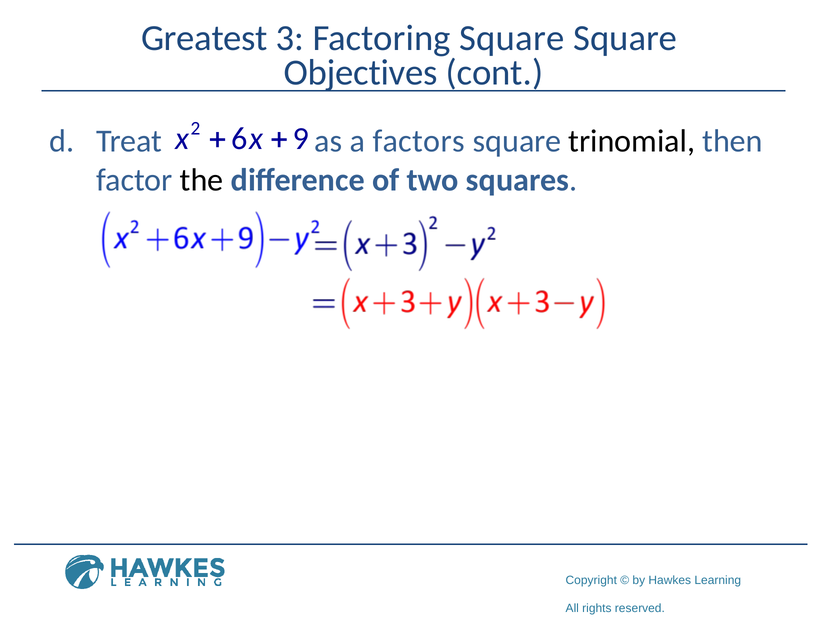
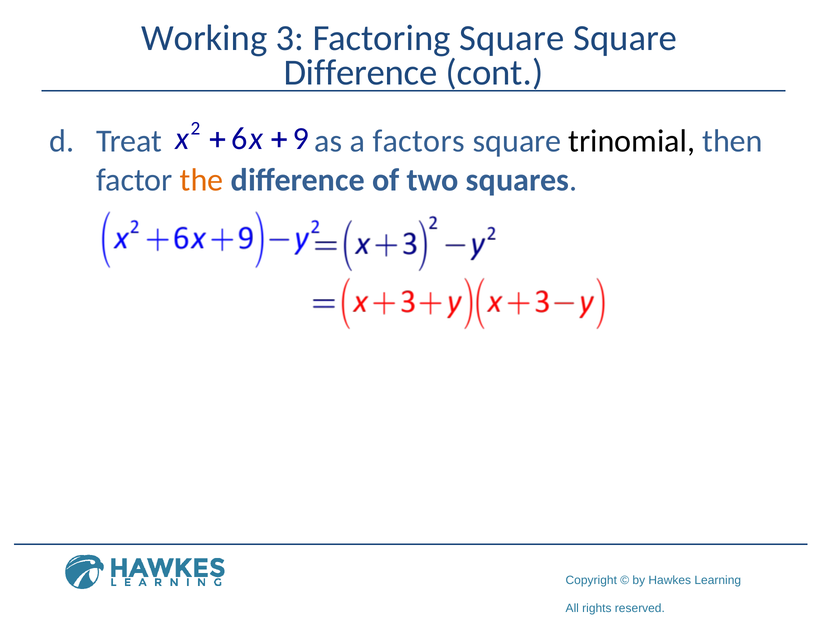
Greatest: Greatest -> Working
Objectives at (361, 73): Objectives -> Difference
the colour: black -> orange
